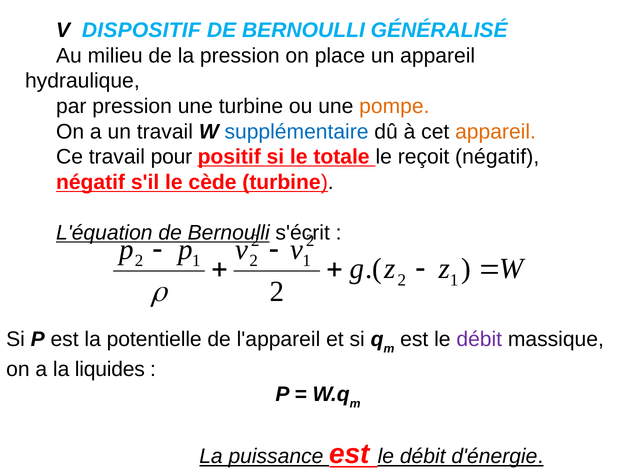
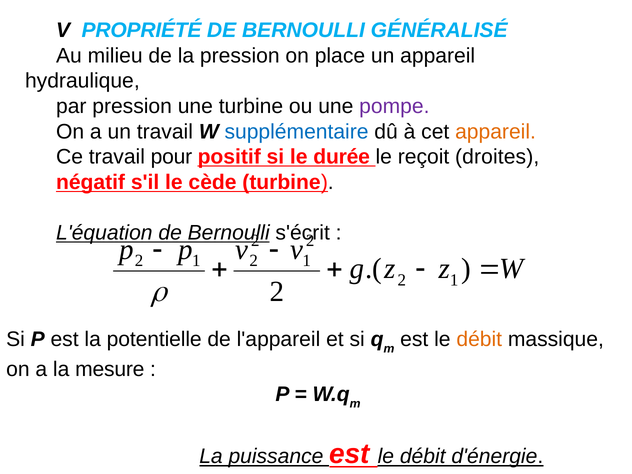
DISPOSITIF: DISPOSITIF -> PROPRIÉTÉ
pompe colour: orange -> purple
totale: totale -> durée
reçoit négatif: négatif -> droites
débit at (479, 339) colour: purple -> orange
liquides: liquides -> mesure
